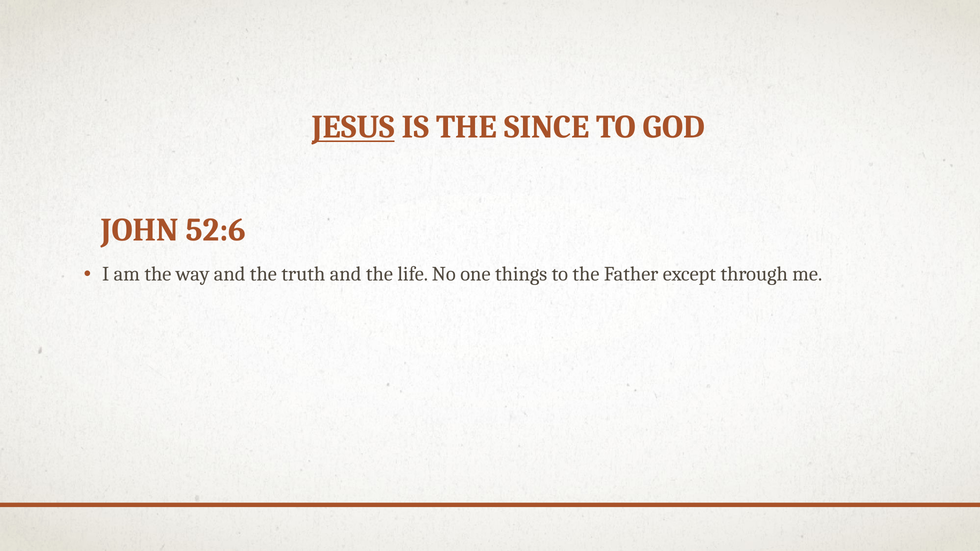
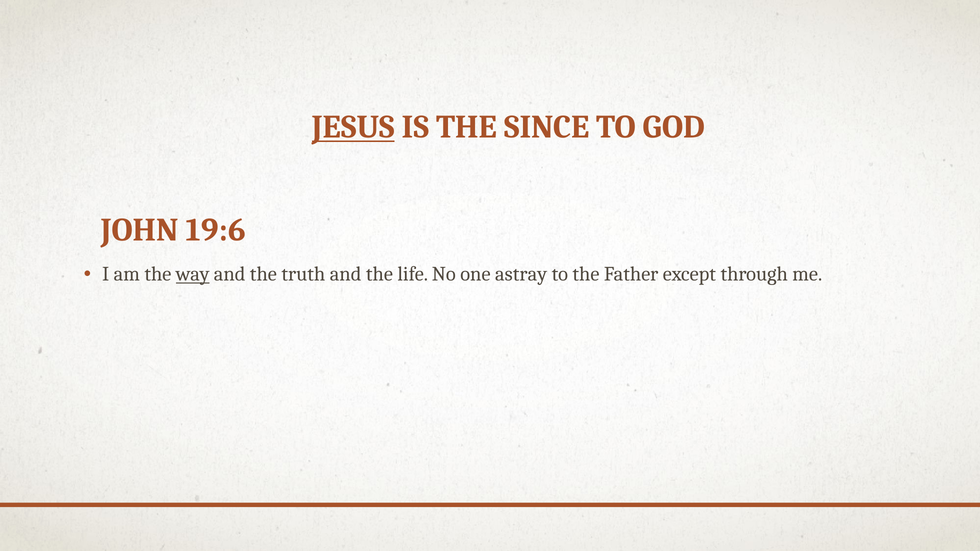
52:6: 52:6 -> 19:6
way underline: none -> present
things: things -> astray
